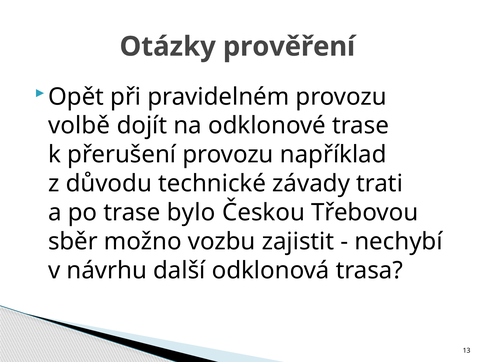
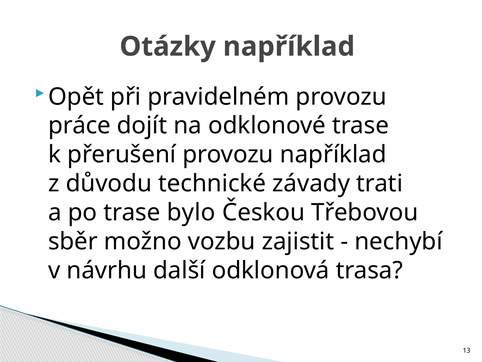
Otázky prověření: prověření -> například
volbě: volbě -> práce
